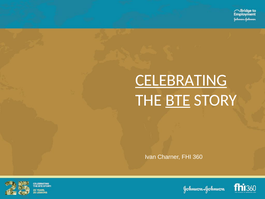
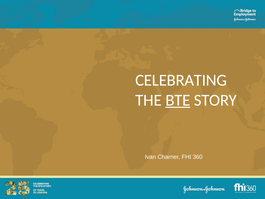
CELEBRATING underline: present -> none
